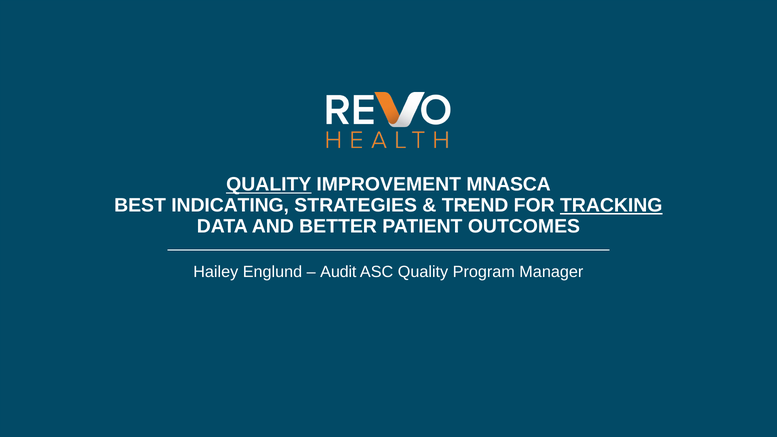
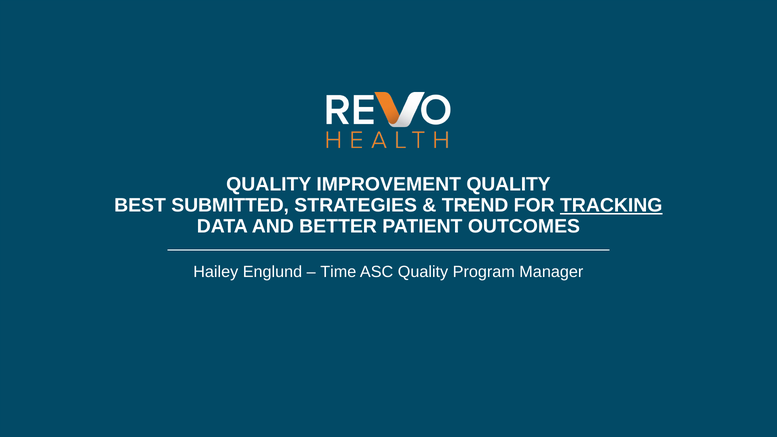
QUALITY at (269, 185) underline: present -> none
IMPROVEMENT MNASCA: MNASCA -> QUALITY
INDICATING: INDICATING -> SUBMITTED
Audit: Audit -> Time
